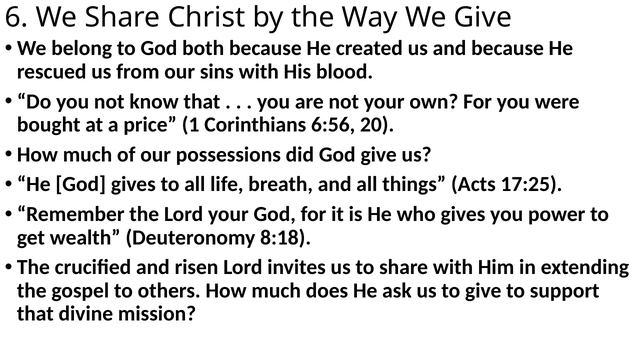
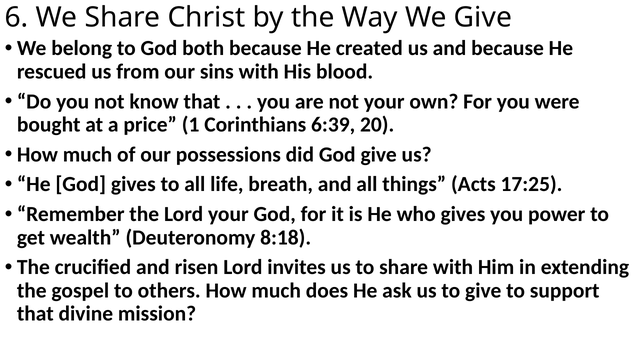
6:56: 6:56 -> 6:39
